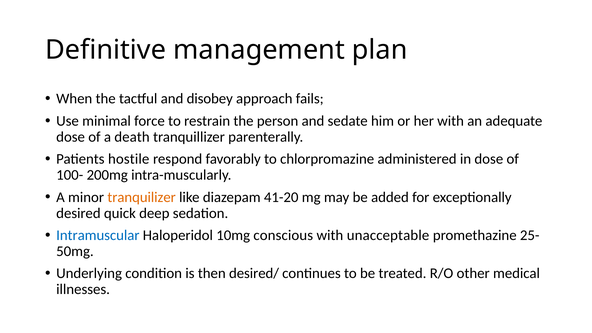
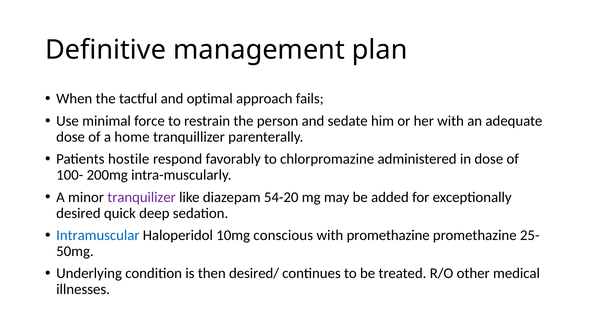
disobey: disobey -> optimal
death: death -> home
tranquilizer colour: orange -> purple
41-20: 41-20 -> 54-20
with unacceptable: unacceptable -> promethazine
